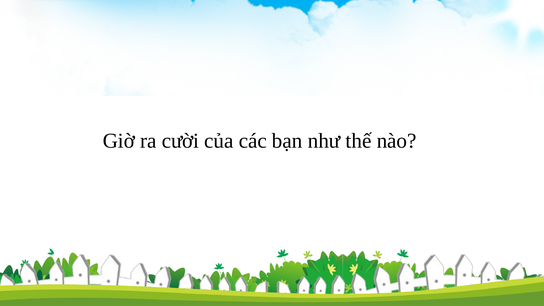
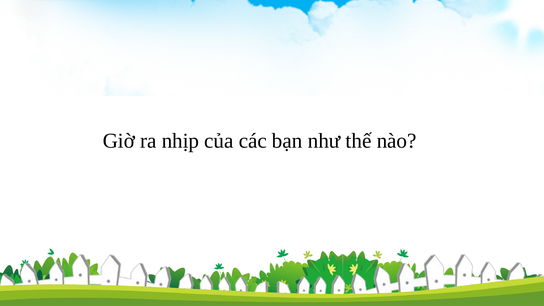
cười: cười -> nhịp
